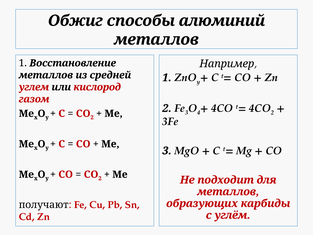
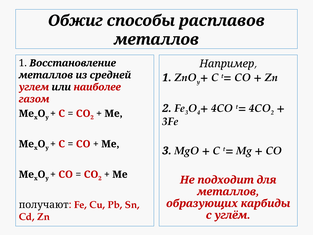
алюминий: алюминий -> расплавов
кислород: кислород -> наиболее
